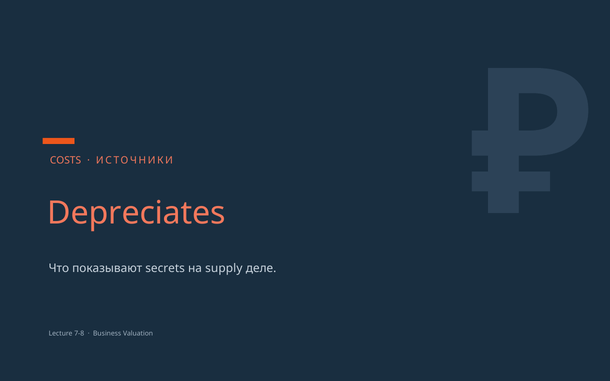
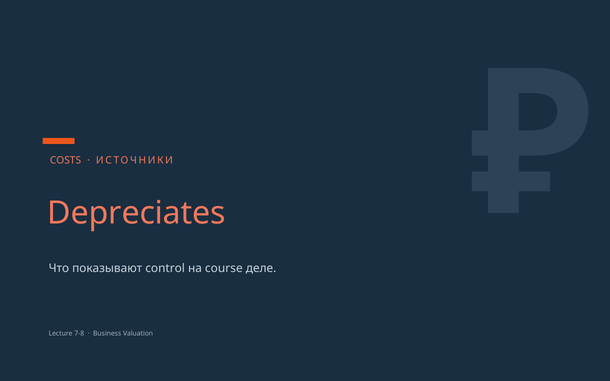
secrets: secrets -> control
supply: supply -> course
